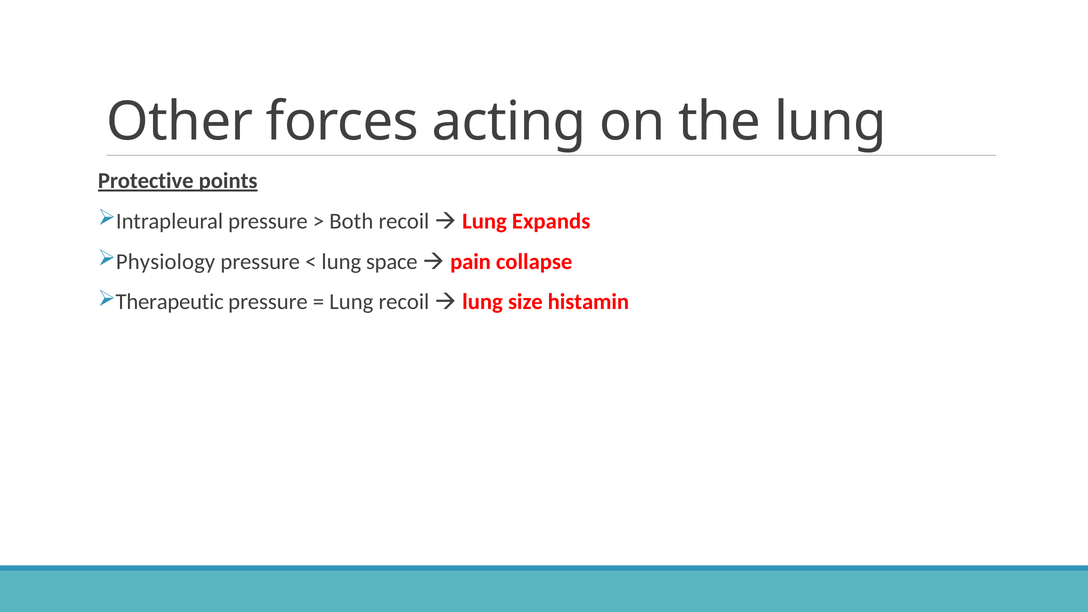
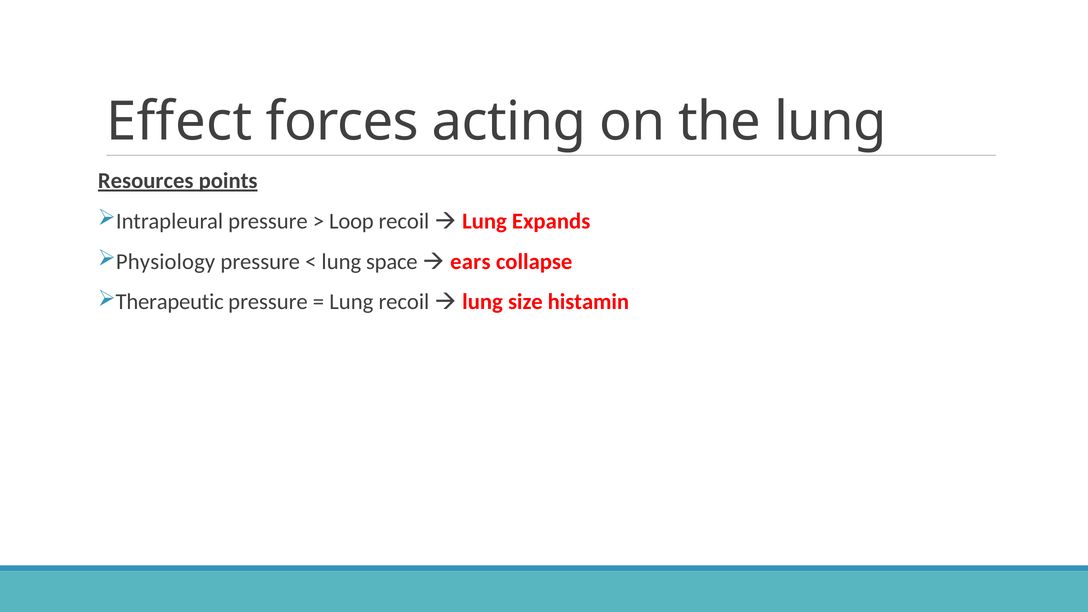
Other: Other -> Effect
Protective: Protective -> Resources
Both: Both -> Loop
pain: pain -> ears
